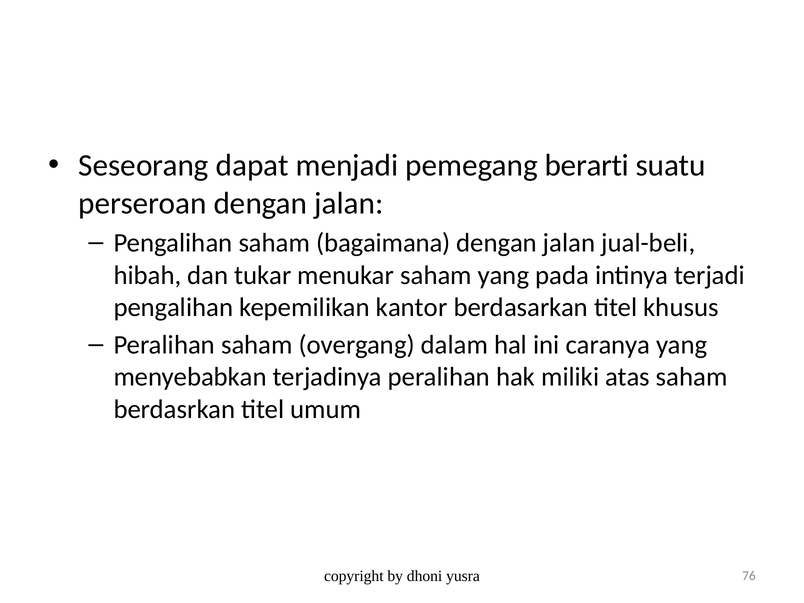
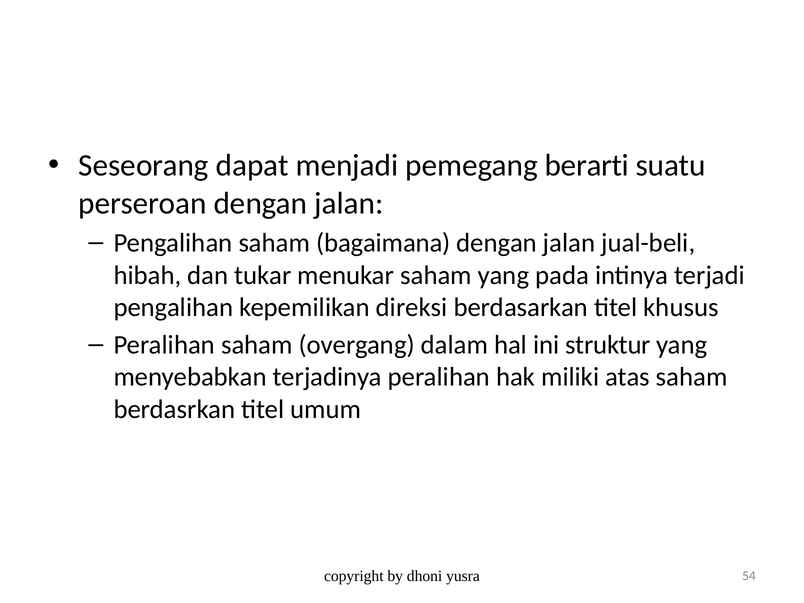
kantor: kantor -> direksi
caranya: caranya -> struktur
76: 76 -> 54
